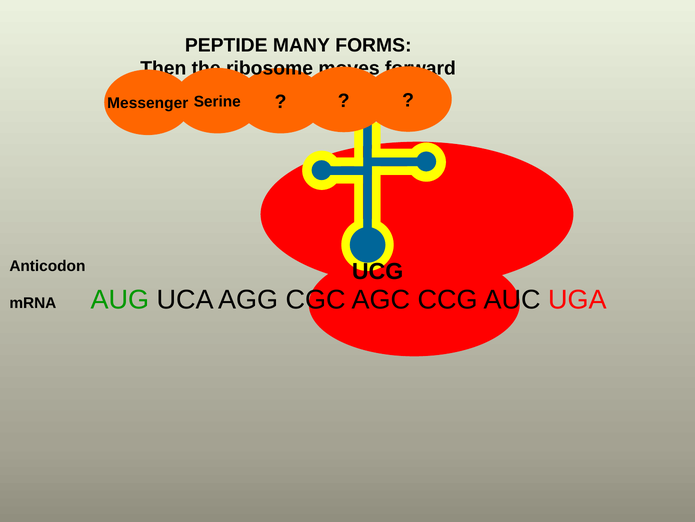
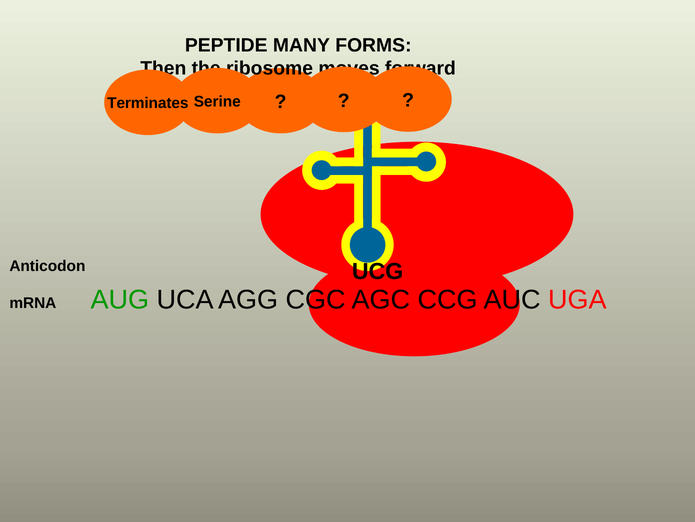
Messenger: Messenger -> Terminates
